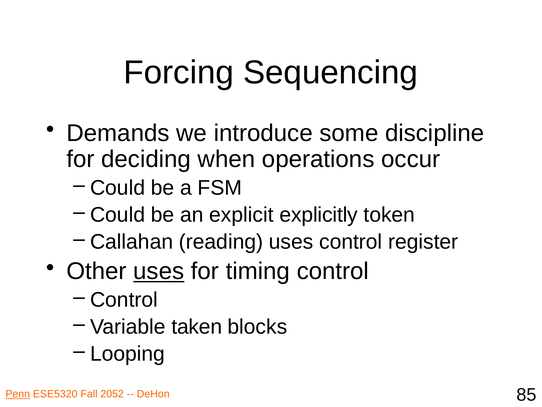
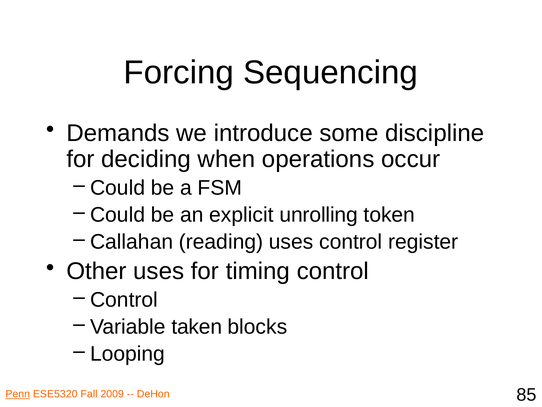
explicitly: explicitly -> unrolling
uses at (159, 271) underline: present -> none
2052: 2052 -> 2009
